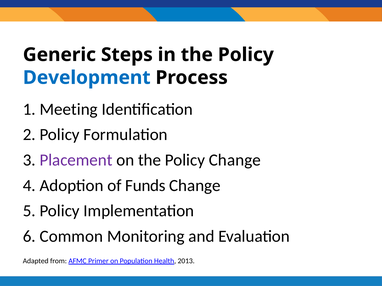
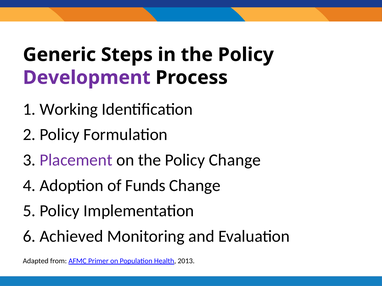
Development colour: blue -> purple
Meeting: Meeting -> Working
Common: Common -> Achieved
